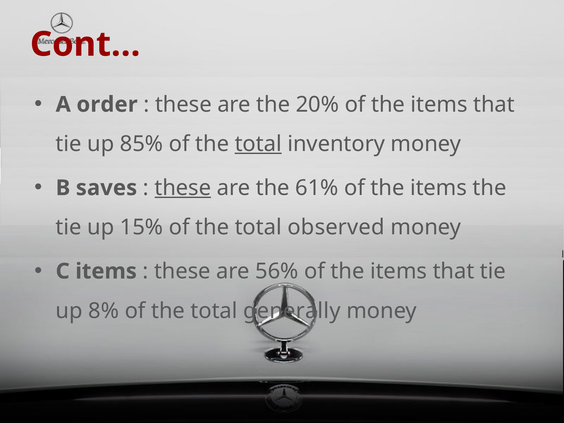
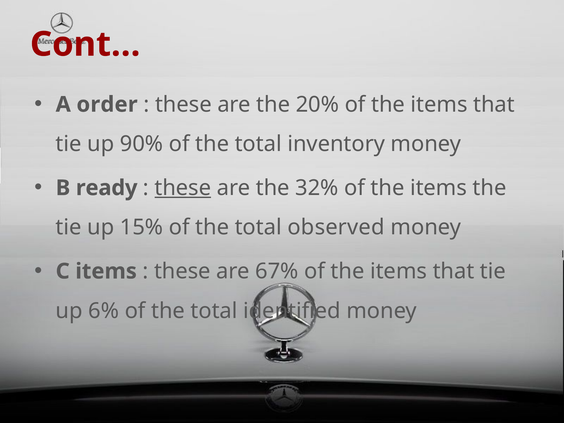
85%: 85% -> 90%
total at (258, 144) underline: present -> none
saves: saves -> ready
61%: 61% -> 32%
56%: 56% -> 67%
8%: 8% -> 6%
generally: generally -> identified
